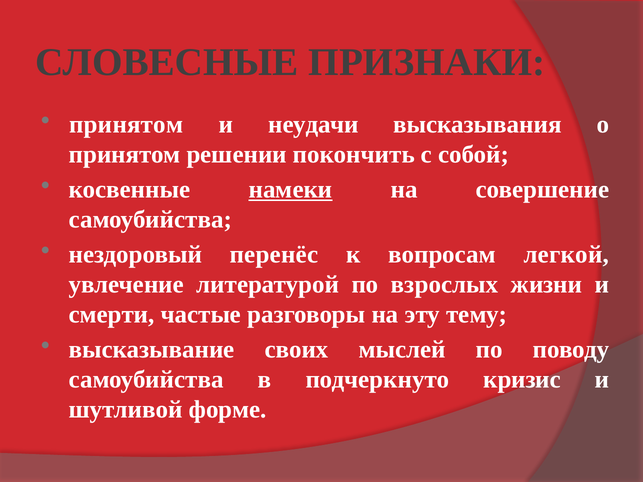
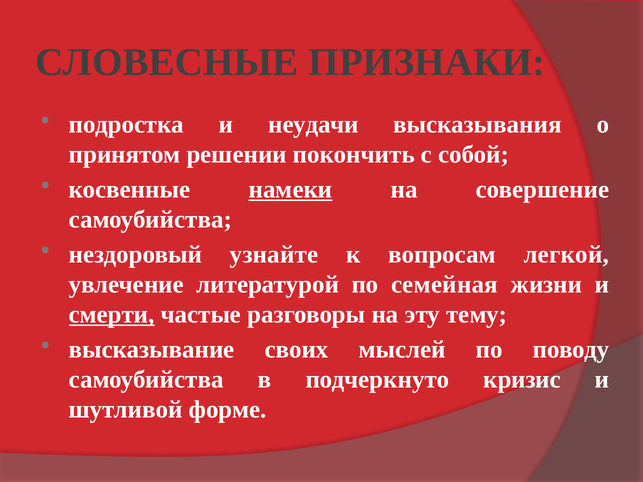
принятом at (126, 124): принятом -> подростка
перенёс: перенёс -> узнайте
взрослых: взрослых -> семейная
смерти underline: none -> present
